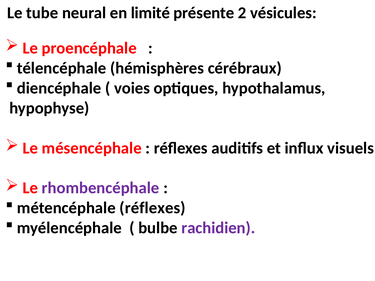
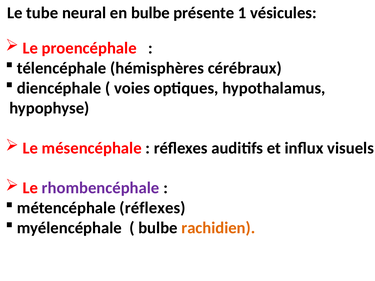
en limité: limité -> bulbe
2: 2 -> 1
rachidien colour: purple -> orange
